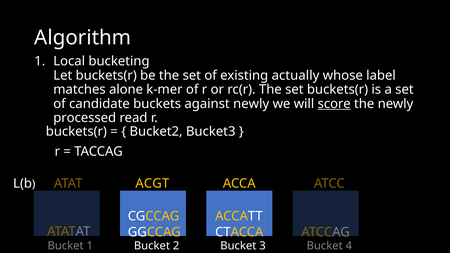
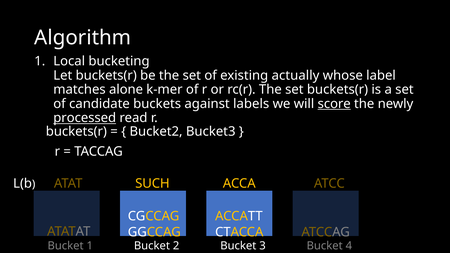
against newly: newly -> labels
processed underline: none -> present
ACGT: ACGT -> SUCH
